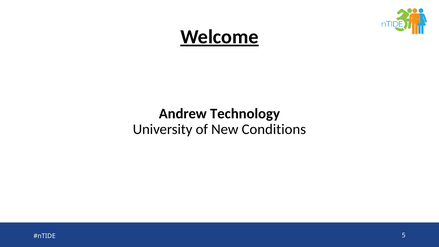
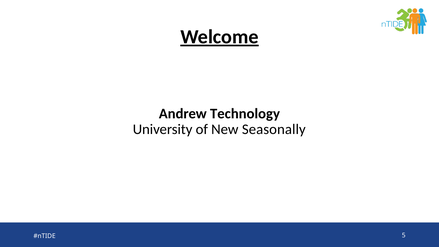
Conditions: Conditions -> Seasonally
